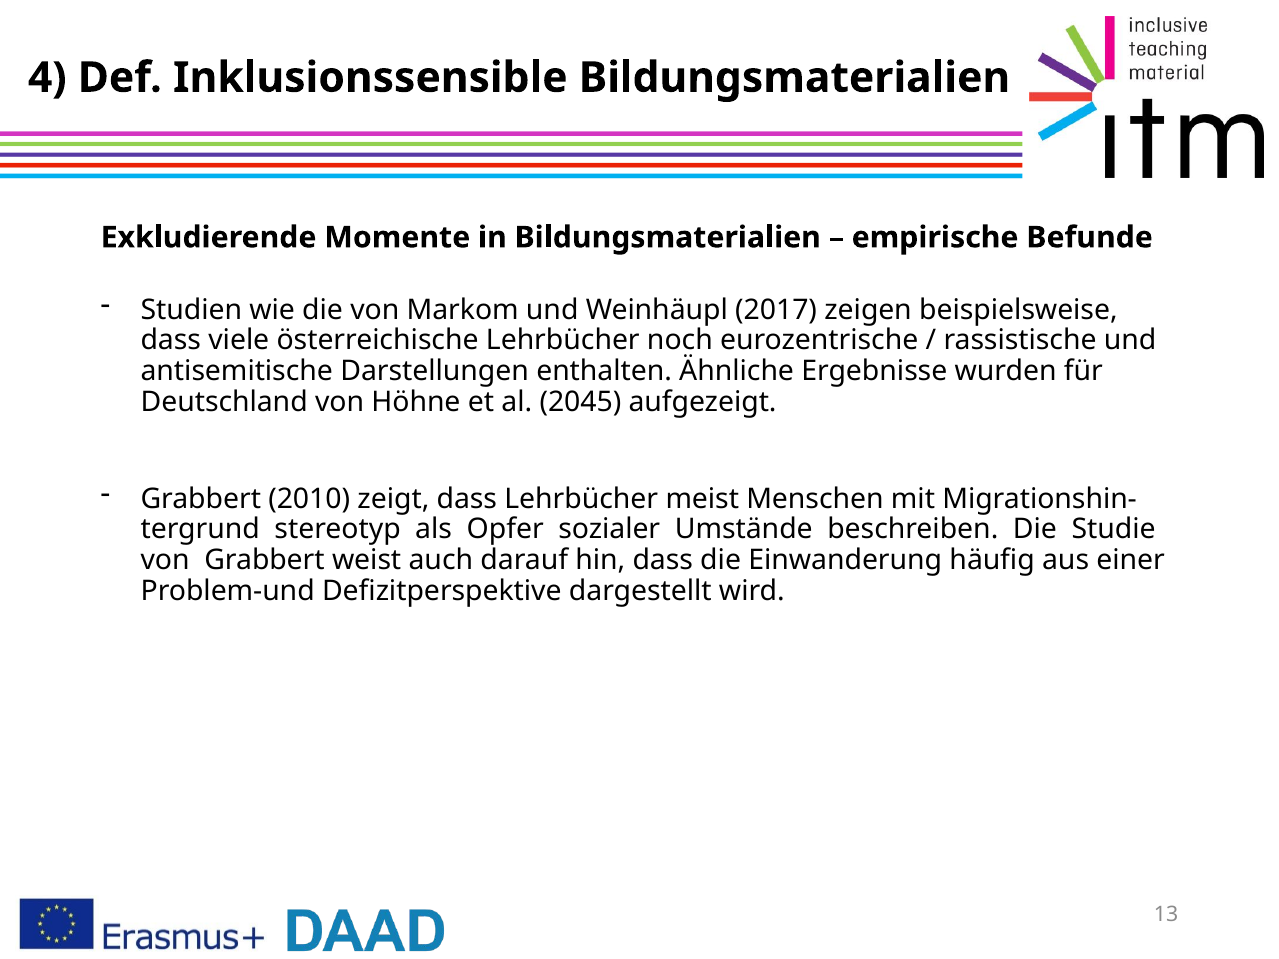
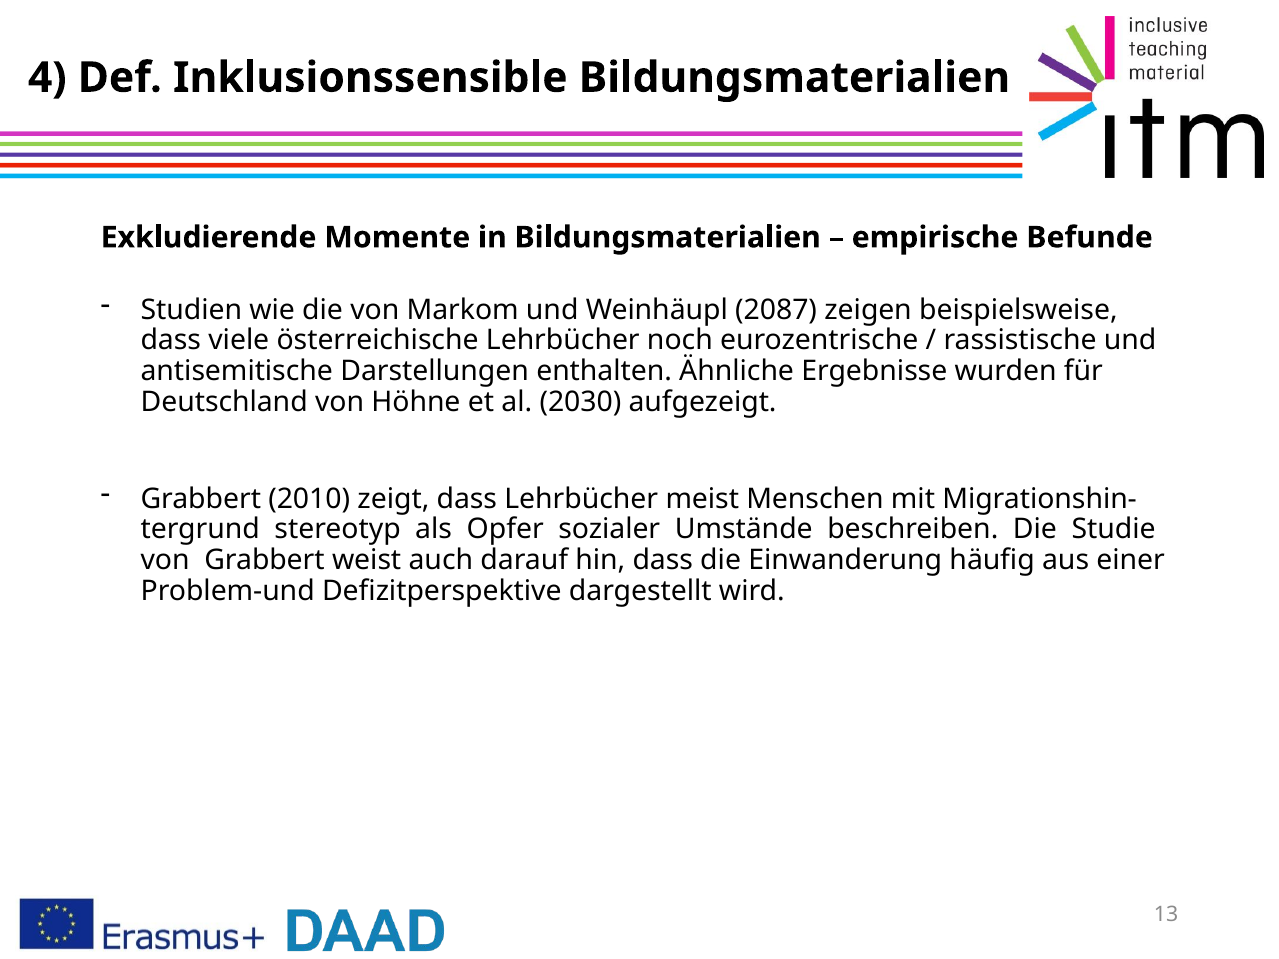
2017: 2017 -> 2087
2045: 2045 -> 2030
